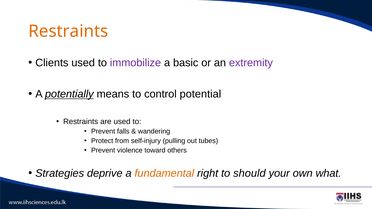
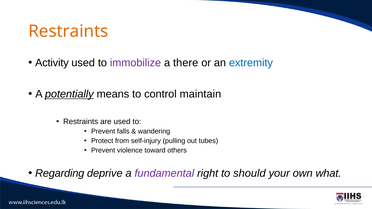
Clients: Clients -> Activity
basic: basic -> there
extremity colour: purple -> blue
potential: potential -> maintain
Strategies: Strategies -> Regarding
fundamental colour: orange -> purple
